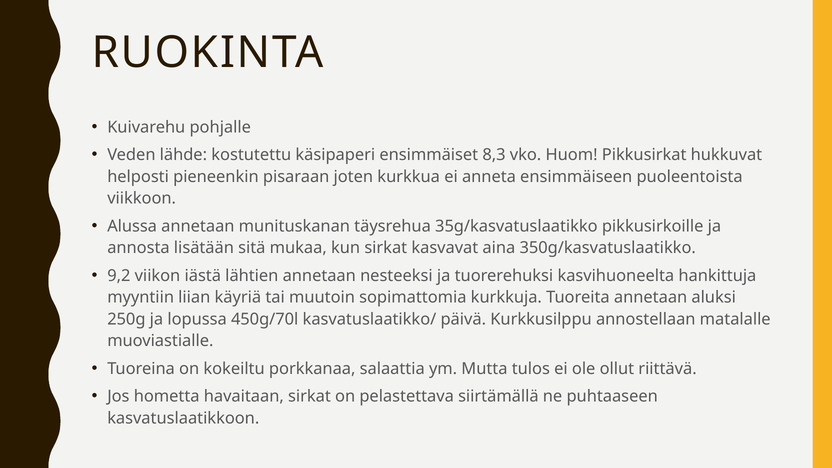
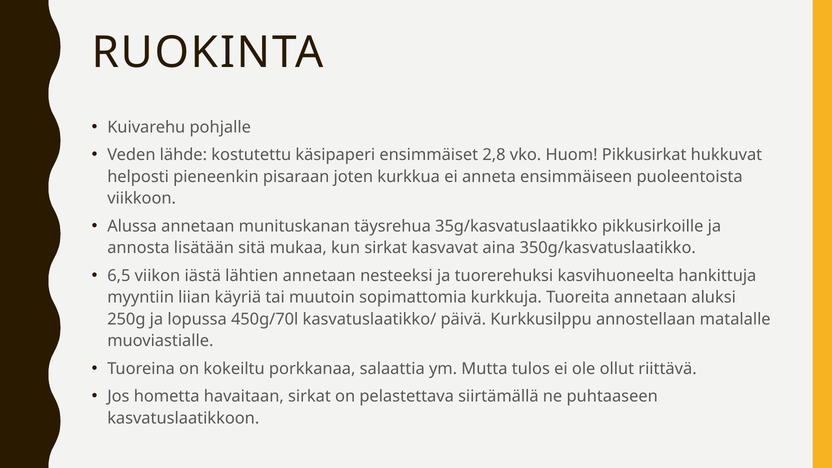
8,3: 8,3 -> 2,8
9,2: 9,2 -> 6,5
